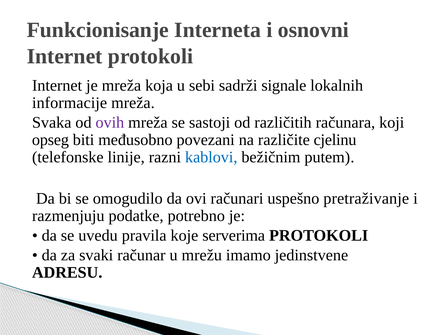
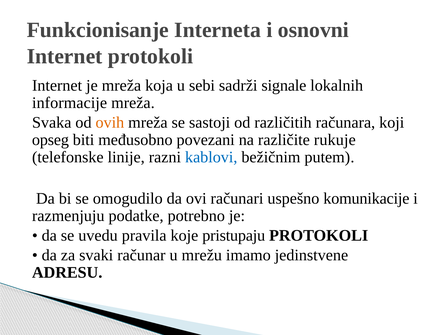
ovih colour: purple -> orange
cjelinu: cjelinu -> rukuje
pretraživanje: pretraživanje -> komunikacije
serverima: serverima -> pristupaju
